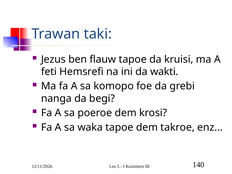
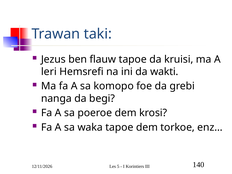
feti: feti -> leri
takroe: takroe -> torkoe
